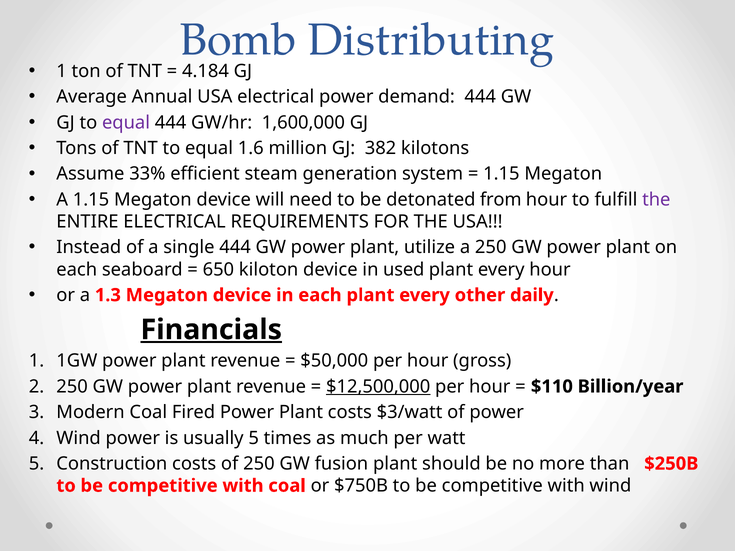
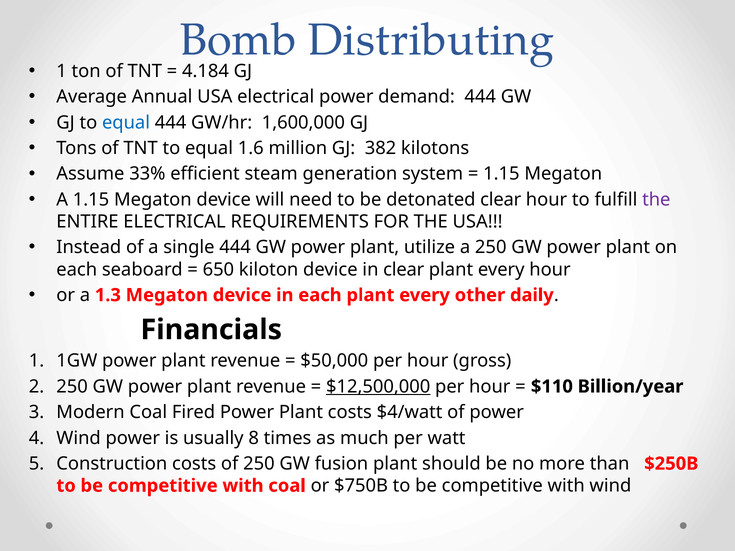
equal at (126, 123) colour: purple -> blue
detonated from: from -> clear
in used: used -> clear
Financials underline: present -> none
$3/watt: $3/watt -> $4/watt
usually 5: 5 -> 8
